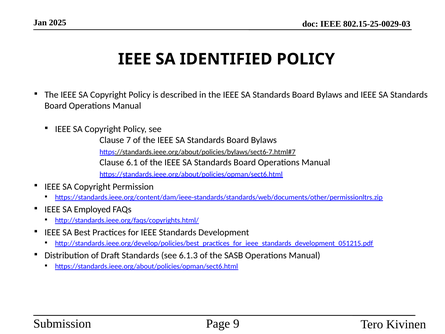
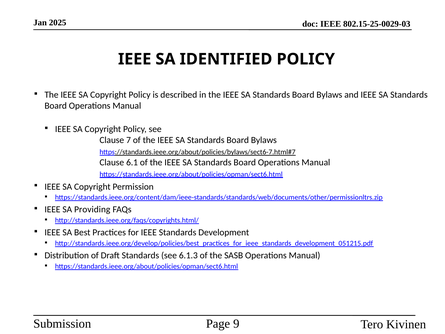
Employed: Employed -> Providing
